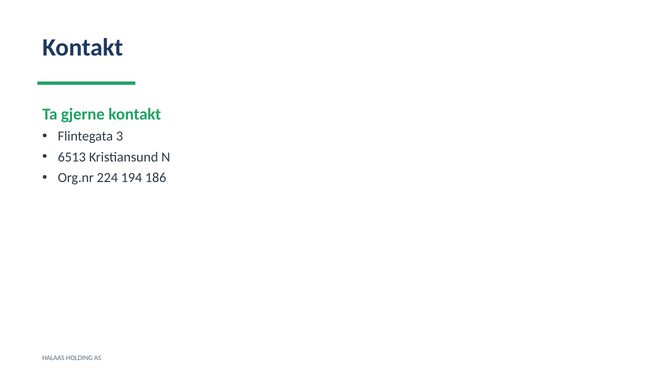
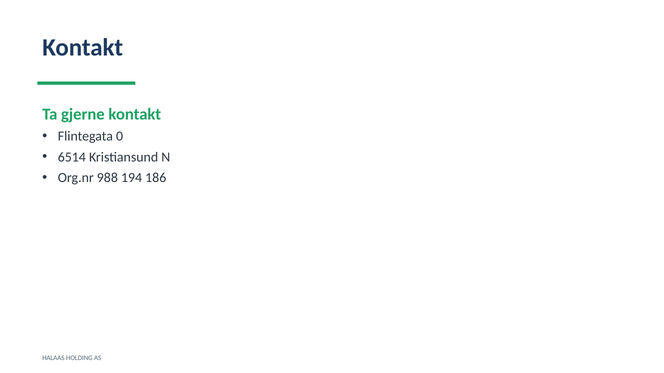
3: 3 -> 0
6513: 6513 -> 6514
224: 224 -> 988
